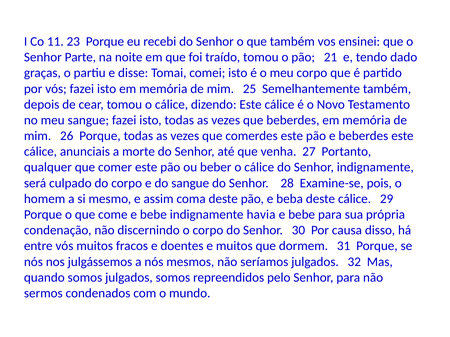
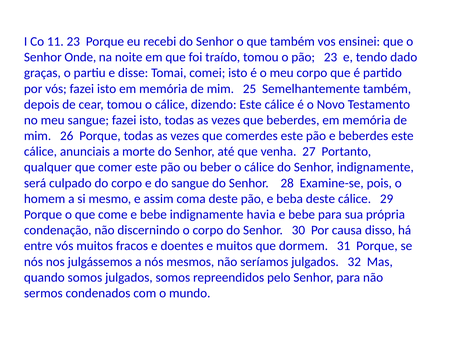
Parte: Parte -> Onde
pão 21: 21 -> 23
